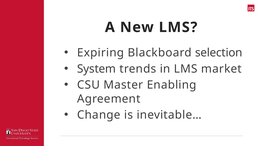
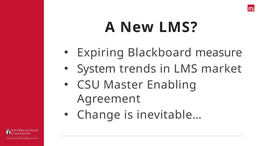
selection: selection -> measure
